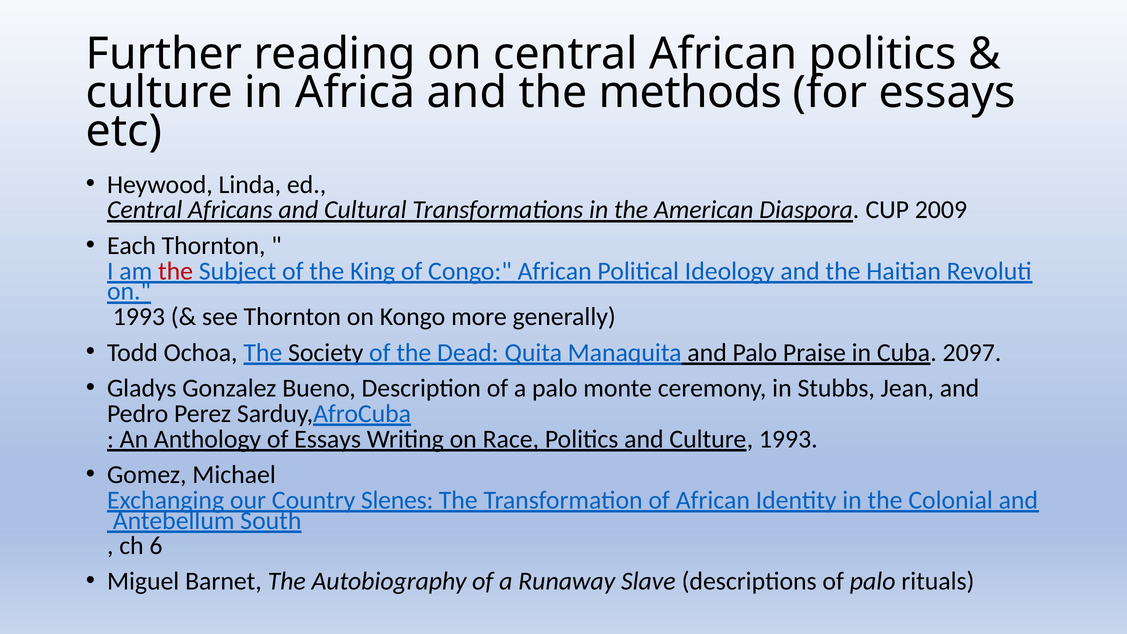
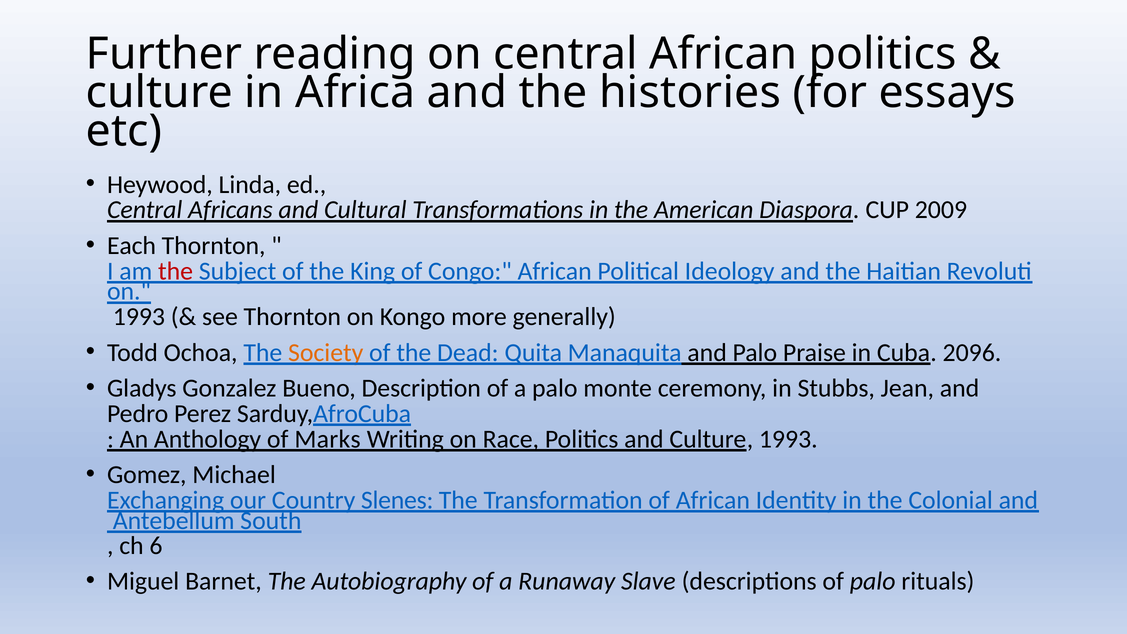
methods: methods -> histories
Society colour: black -> orange
2097: 2097 -> 2096
of Essays: Essays -> Marks
